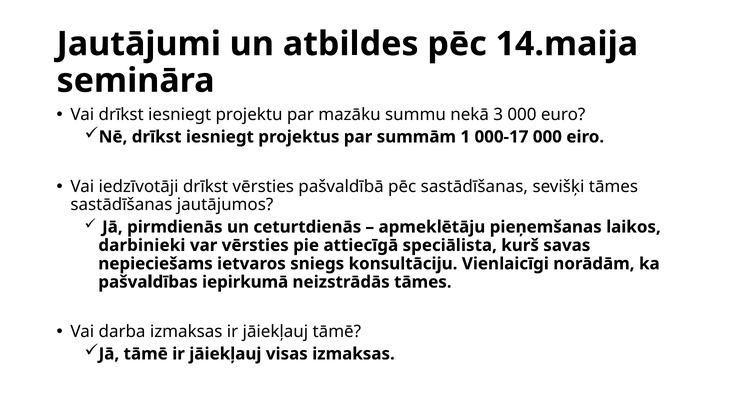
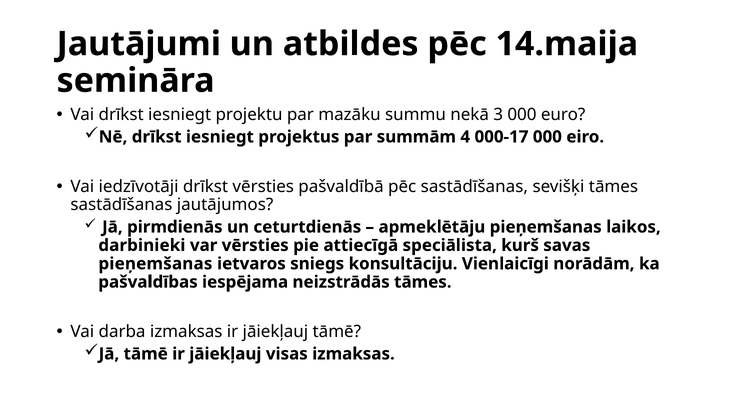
1: 1 -> 4
nepieciešams at (156, 264): nepieciešams -> pieņemšanas
iepirkumā: iepirkumā -> iespējama
